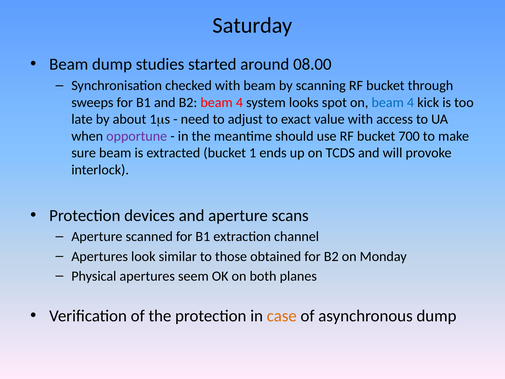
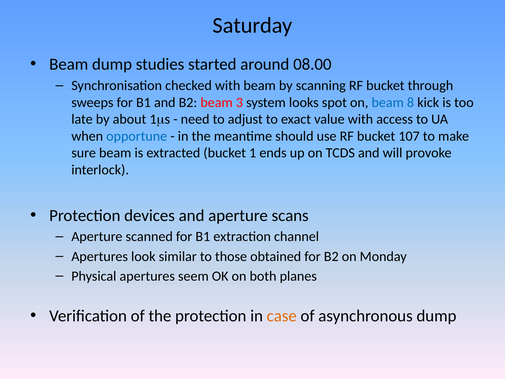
B2 beam 4: 4 -> 3
on beam 4: 4 -> 8
opportune colour: purple -> blue
700: 700 -> 107
